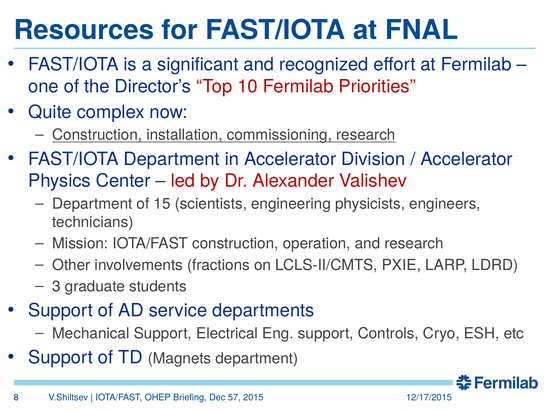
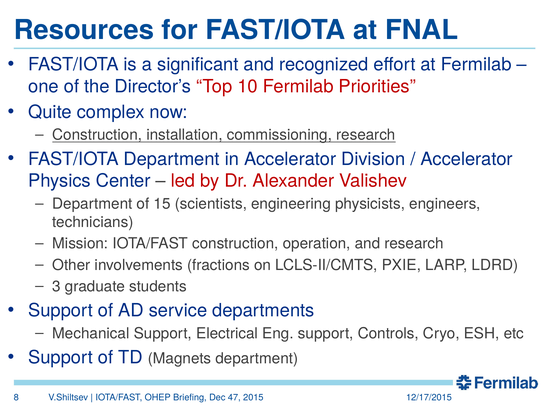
57: 57 -> 47
